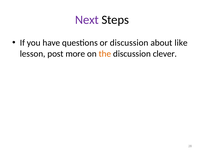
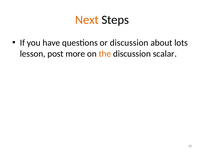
Next colour: purple -> orange
like: like -> lots
clever: clever -> scalar
